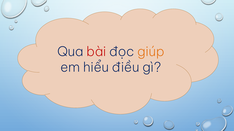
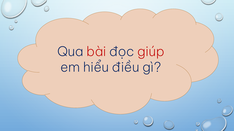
giúp colour: orange -> red
